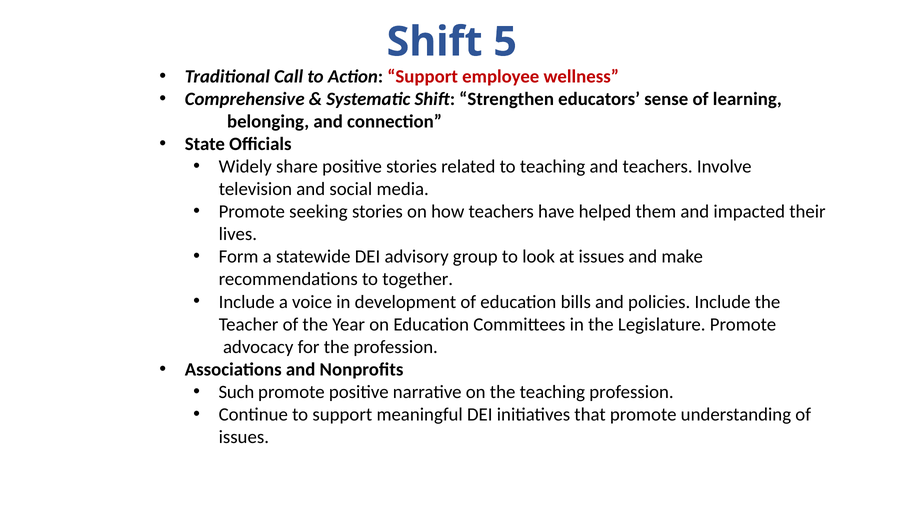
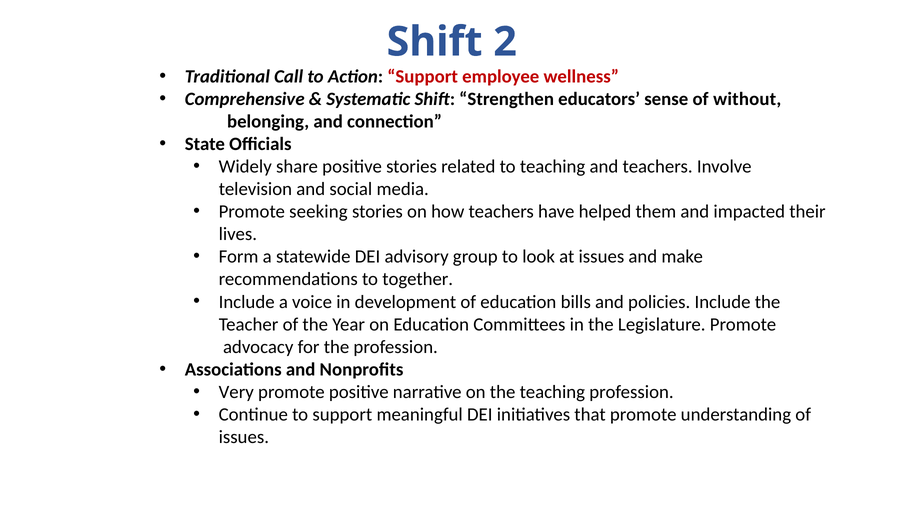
5: 5 -> 2
learning: learning -> without
Such: Such -> Very
